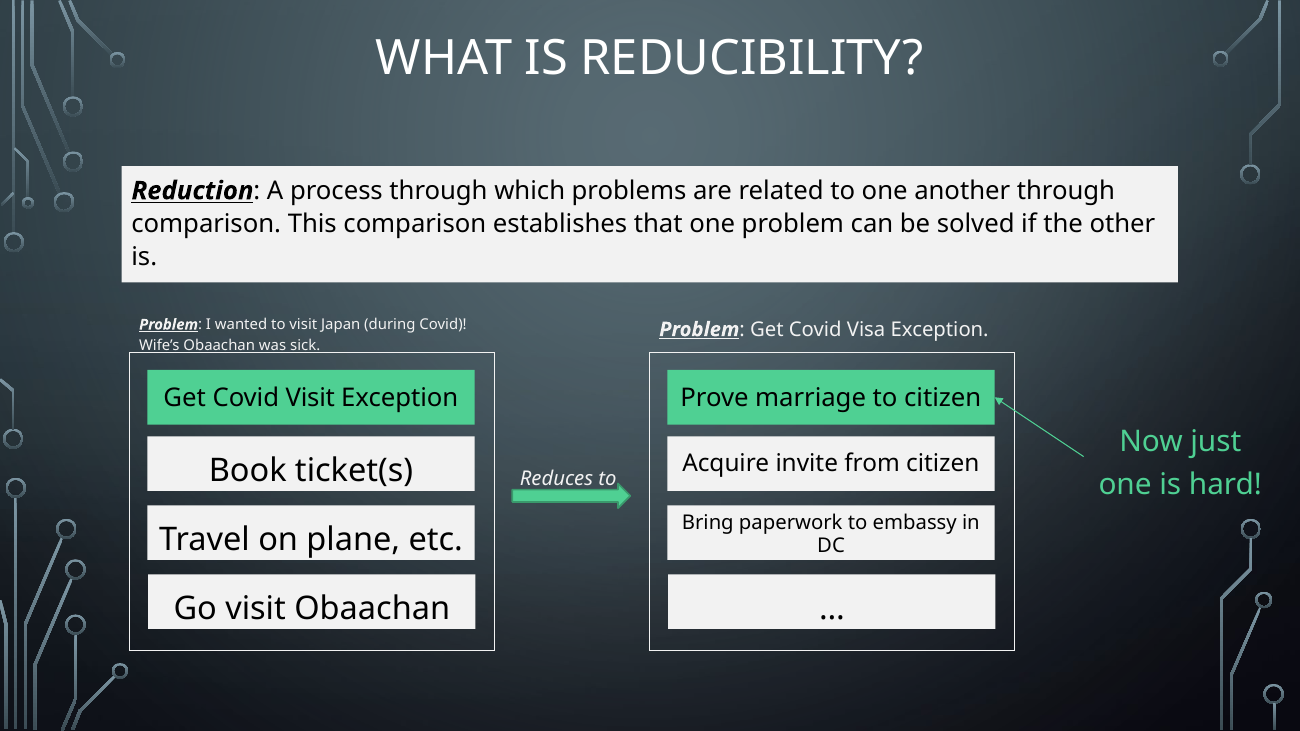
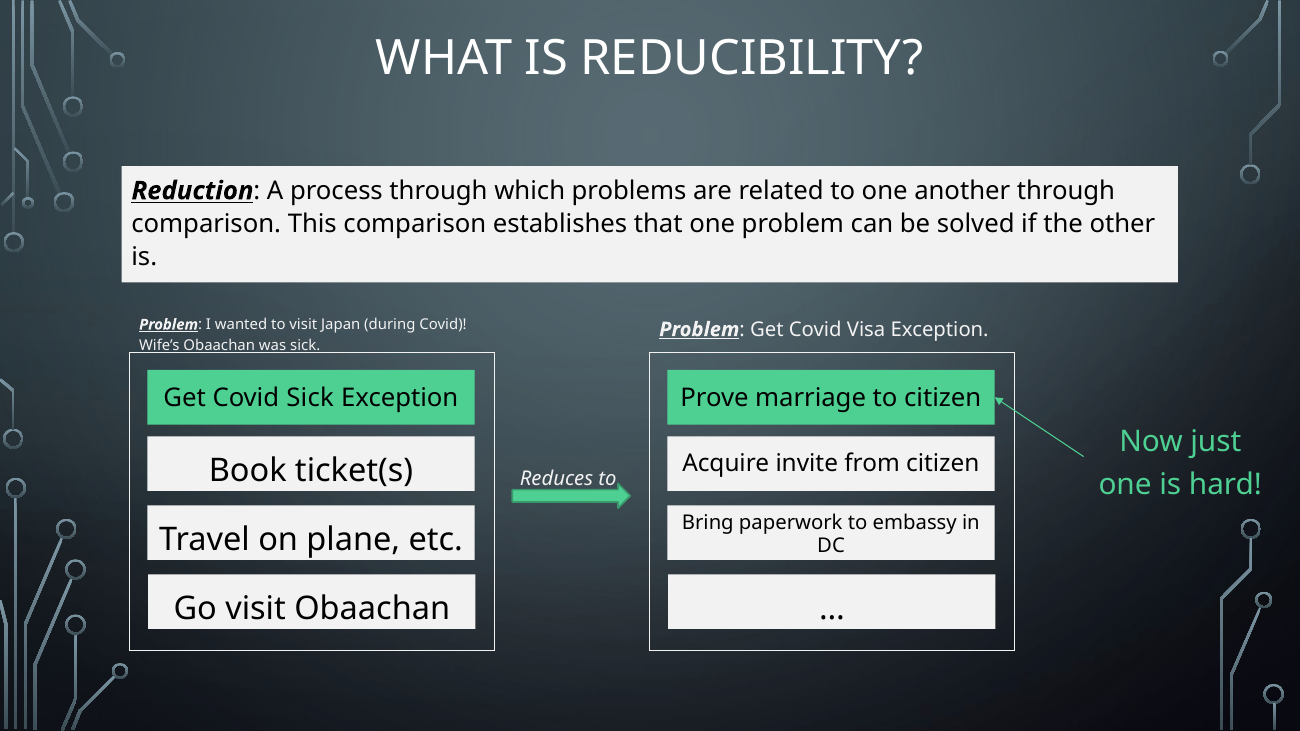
Covid Visit: Visit -> Sick
